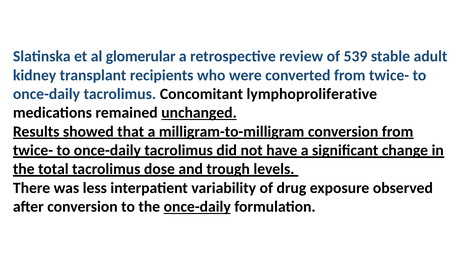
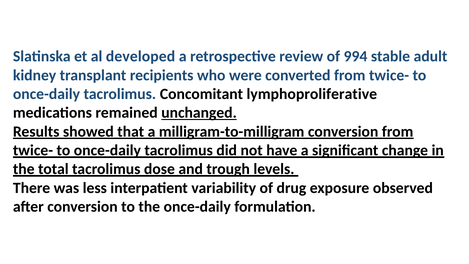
glomerular: glomerular -> developed
539: 539 -> 994
once-daily at (197, 207) underline: present -> none
